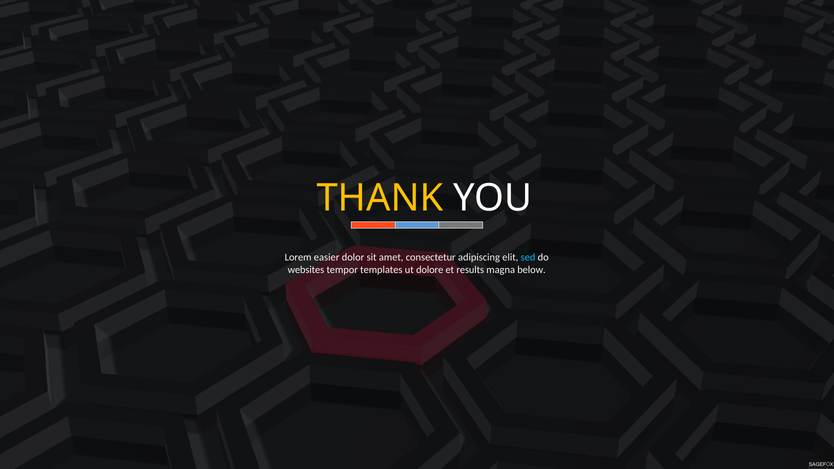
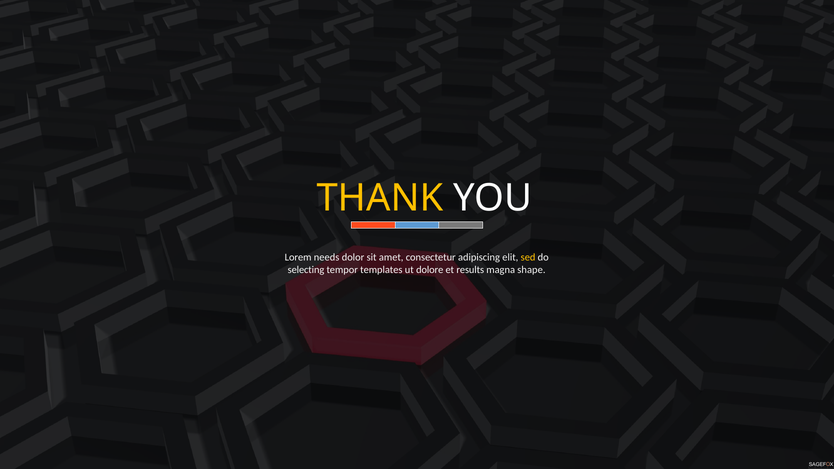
easier: easier -> needs
sed colour: light blue -> yellow
websites: websites -> selecting
below: below -> shape
